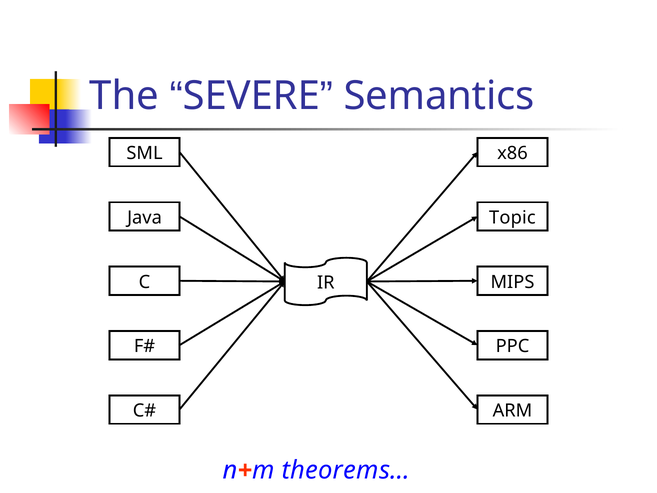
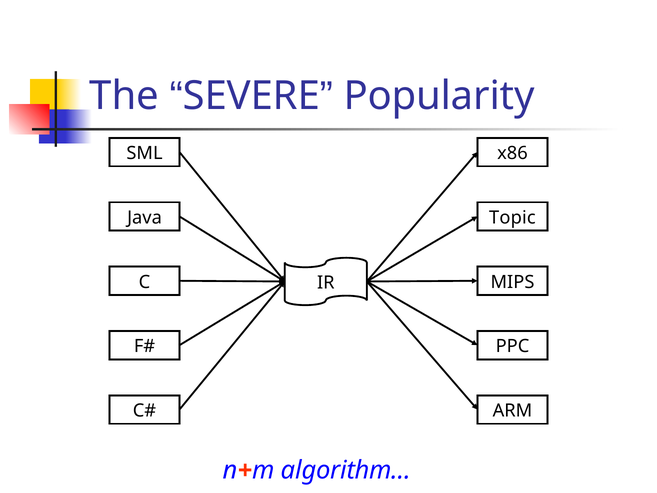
Semantics: Semantics -> Popularity
theorems…: theorems… -> algorithm…
